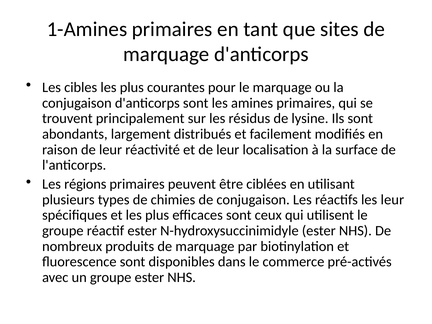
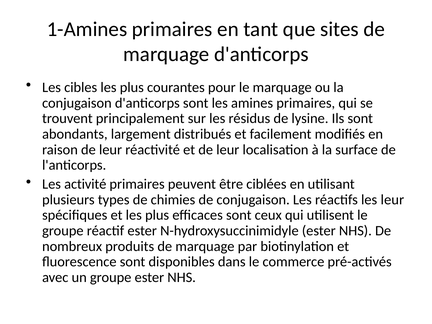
régions: régions -> activité
